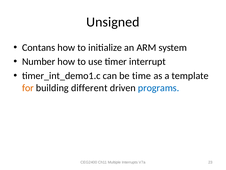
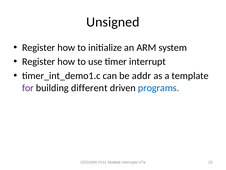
Contans at (39, 47): Contans -> Register
Number at (39, 61): Number -> Register
time: time -> addr
for colour: orange -> purple
